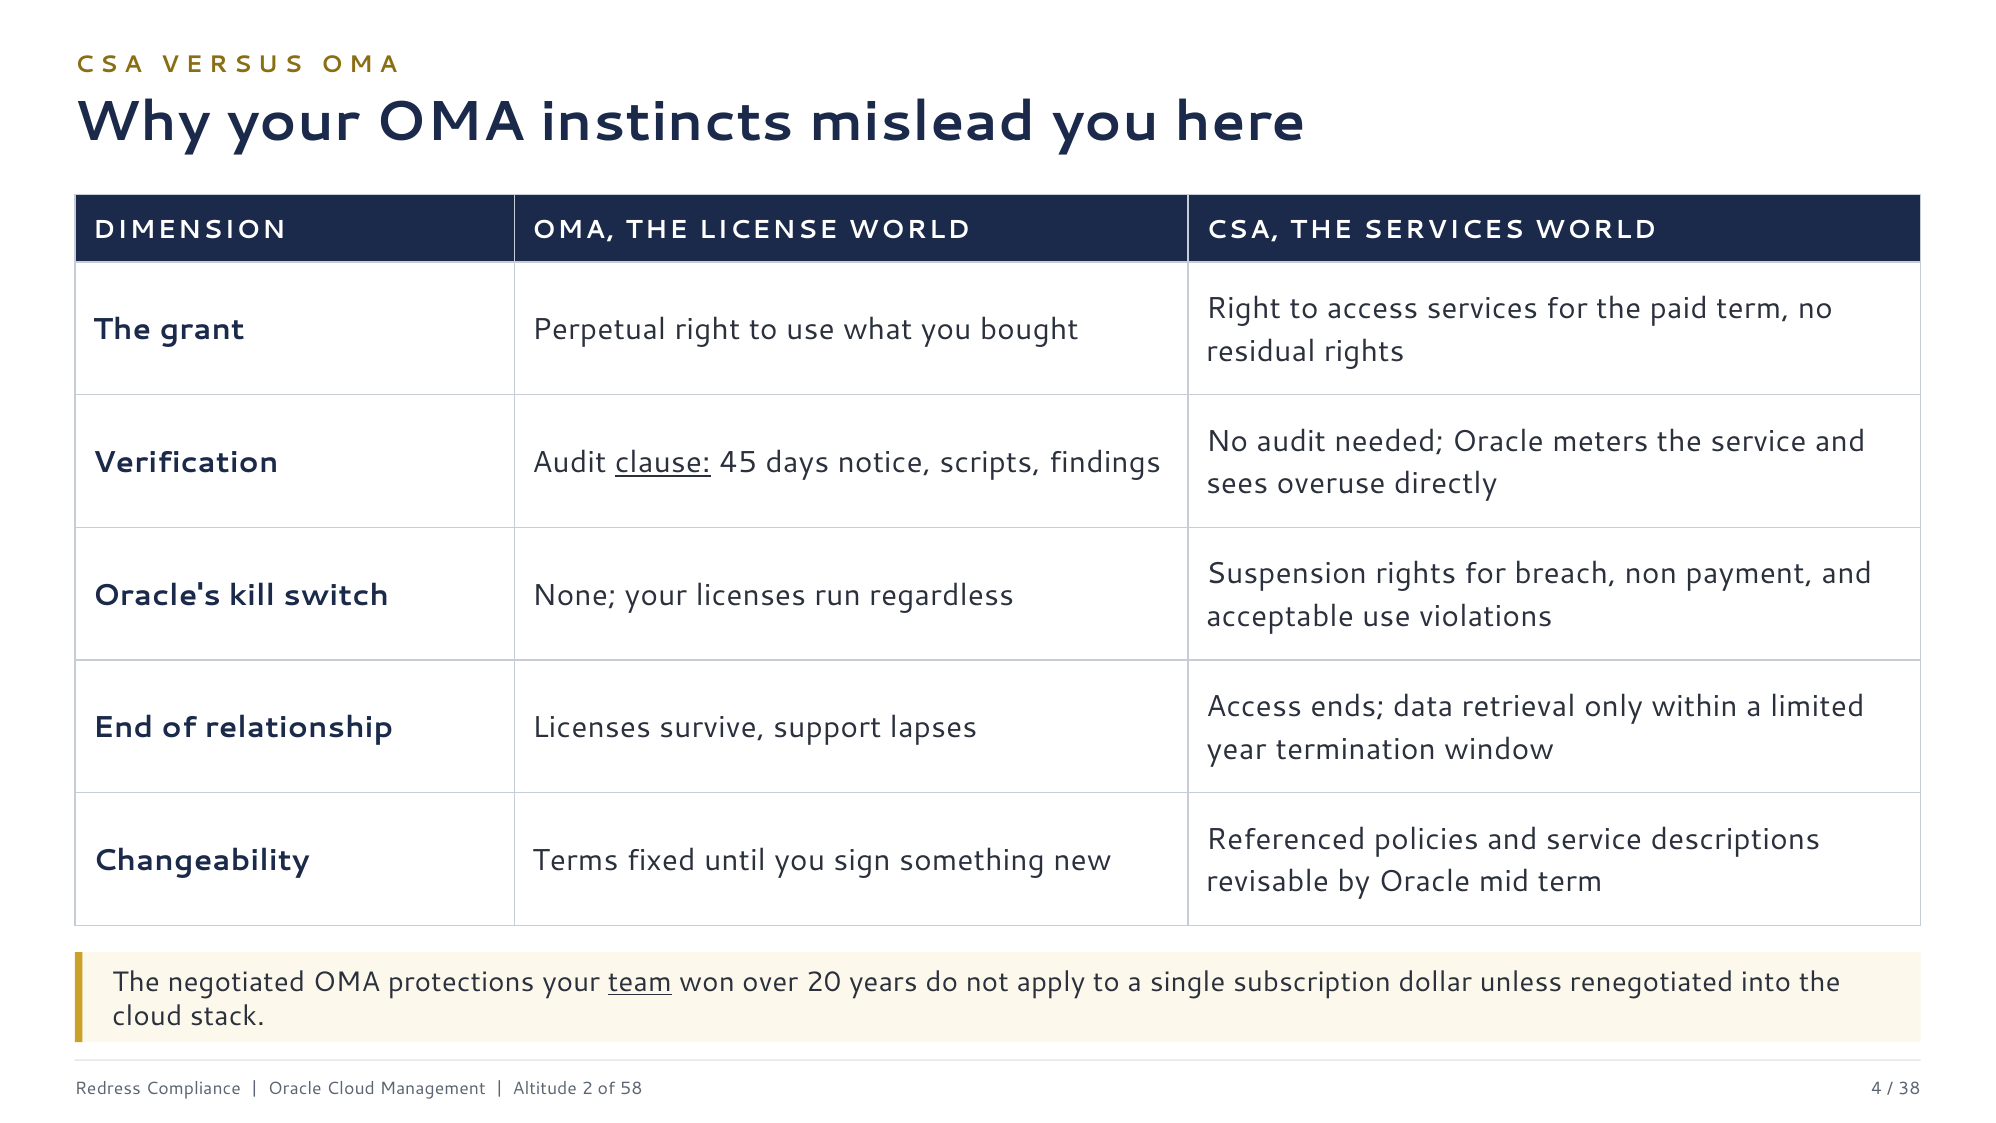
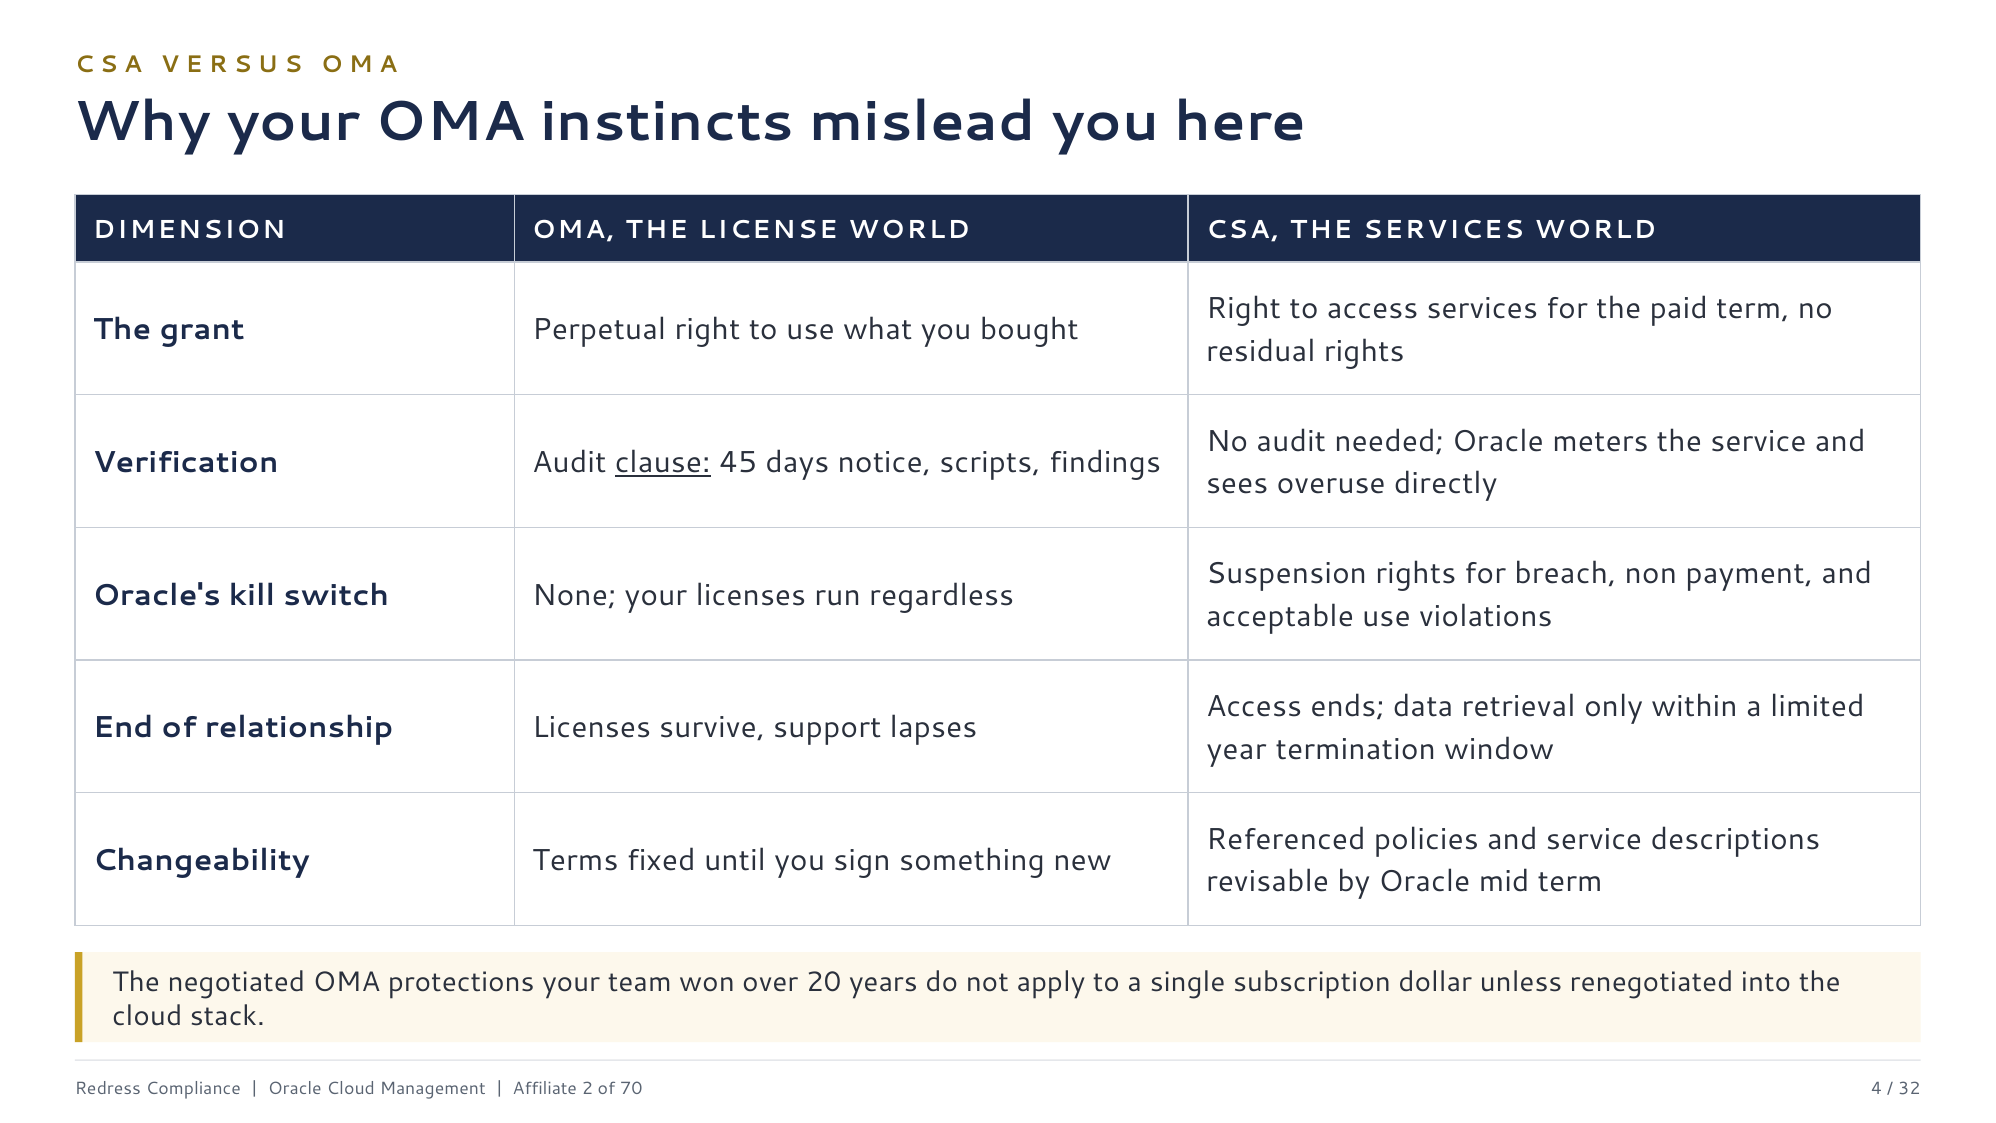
team underline: present -> none
Altitude: Altitude -> Affiliate
58: 58 -> 70
38: 38 -> 32
